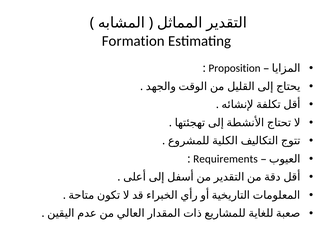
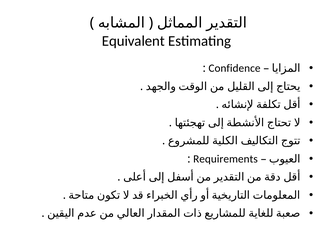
Formation: Formation -> Equivalent
Proposition: Proposition -> Confidence
